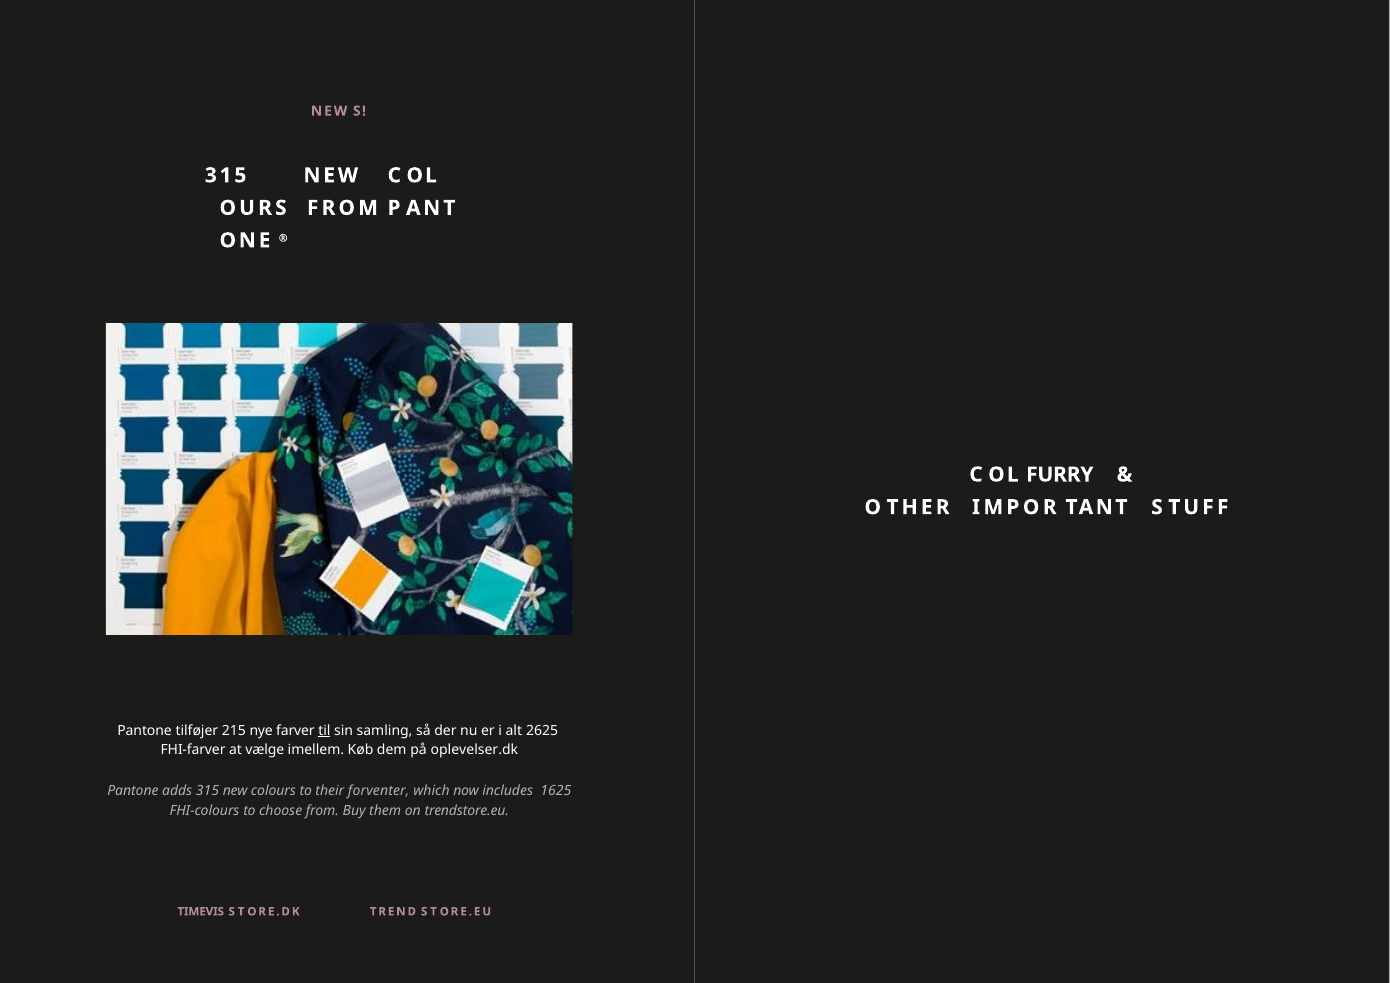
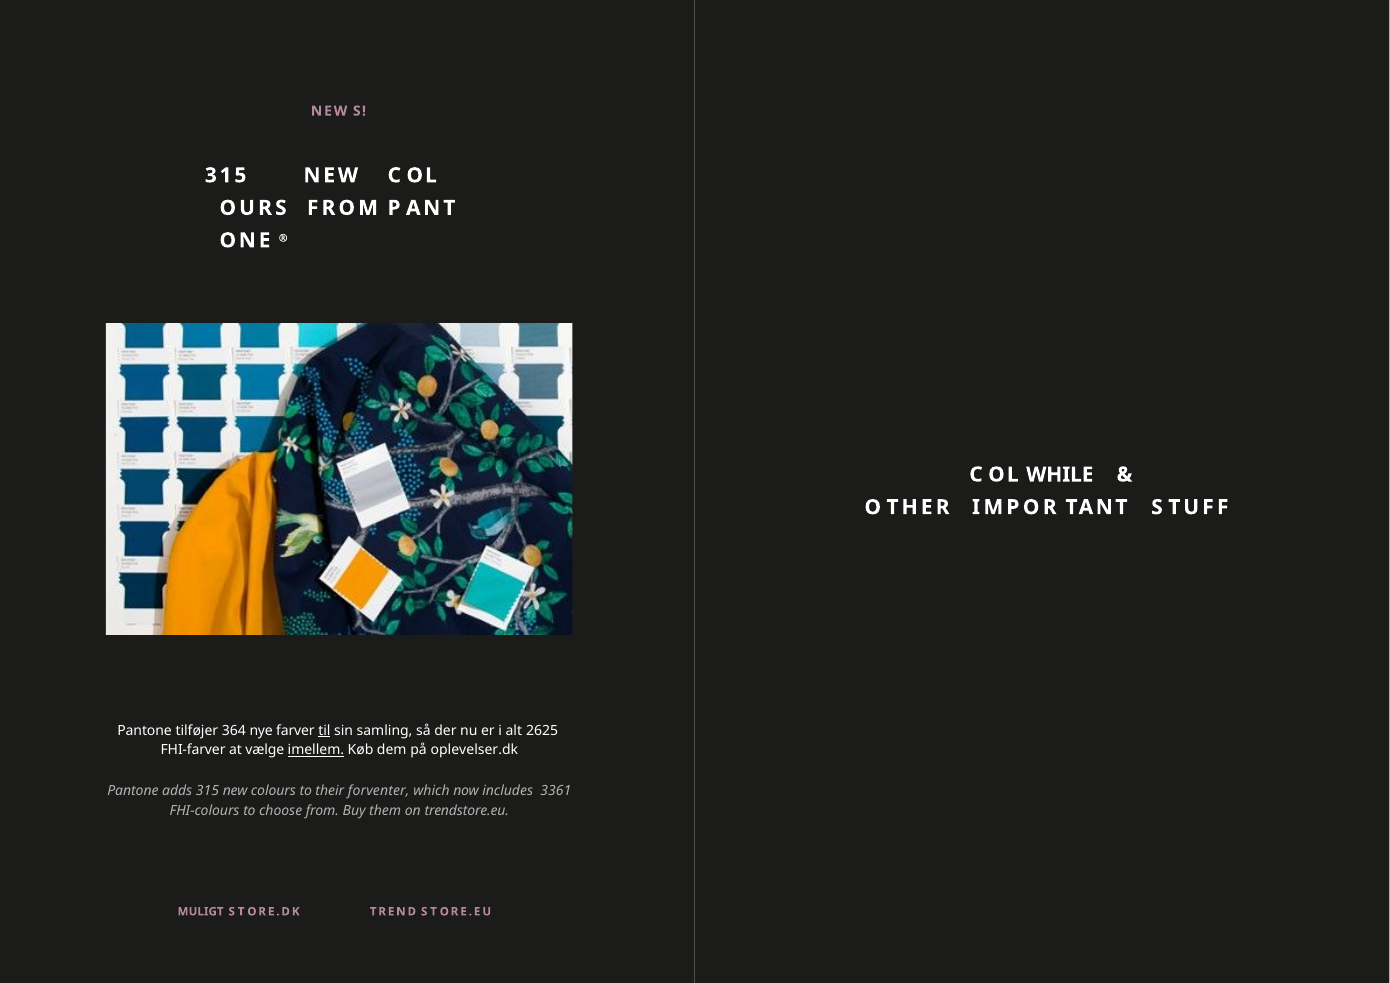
FURRY: FURRY -> WHILE
215: 215 -> 364
imellem underline: none -> present
1625: 1625 -> 3361
TIMEVIS: TIMEVIS -> MULIGT
